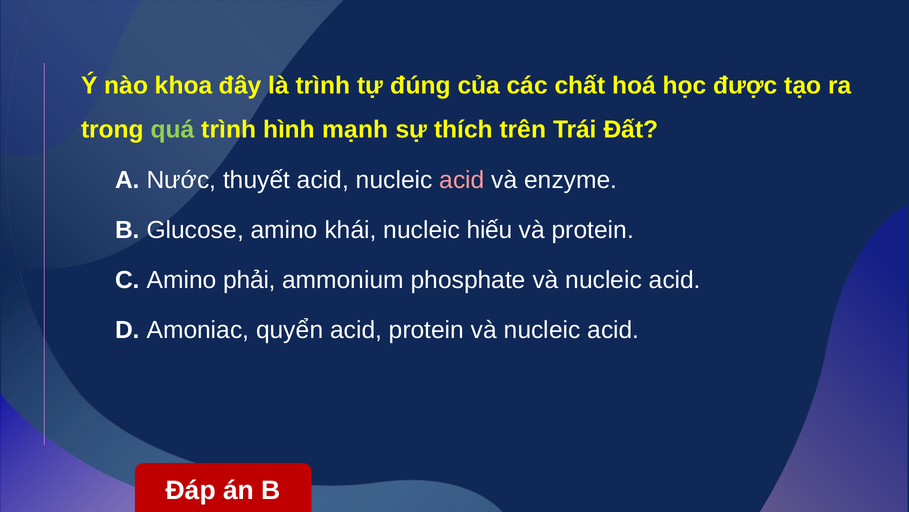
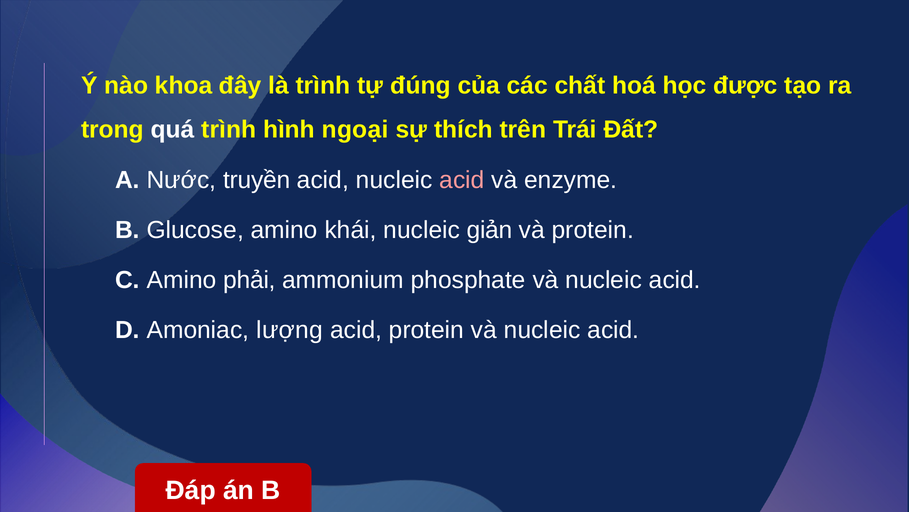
quá colour: light green -> white
mạnh: mạnh -> ngoại
thuyết: thuyết -> truyền
hiếu: hiếu -> giản
quyển: quyển -> lượng
